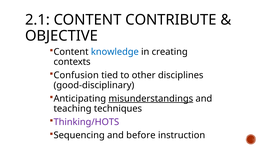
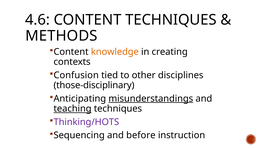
2.1: 2.1 -> 4.6
CONTENT CONTRIBUTE: CONTRIBUTE -> TECHNIQUES
OBJECTIVE: OBJECTIVE -> METHODS
knowledge colour: blue -> orange
good-disciplinary: good-disciplinary -> those-disciplinary
teaching underline: none -> present
